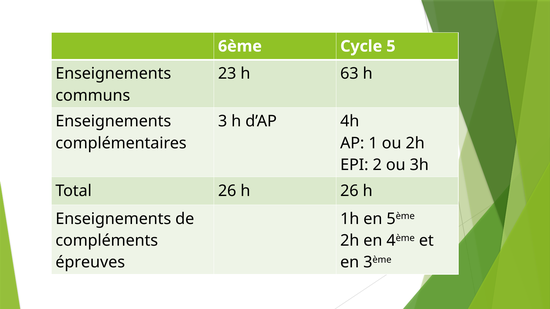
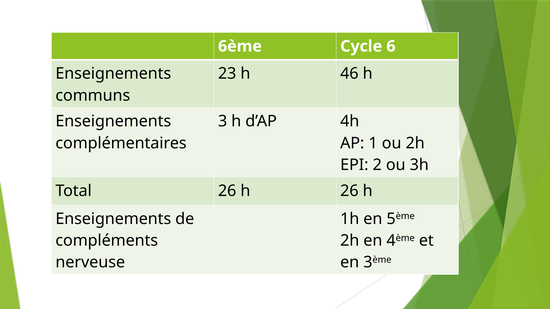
5: 5 -> 6
63: 63 -> 46
épreuves: épreuves -> nerveuse
